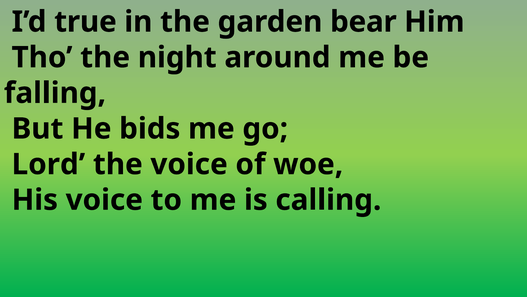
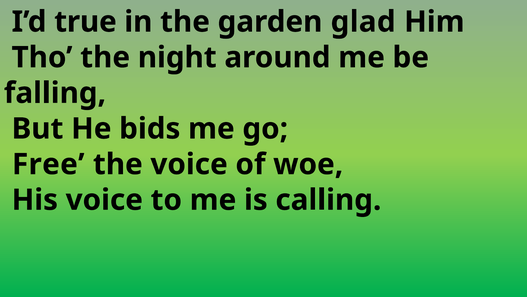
bear: bear -> glad
Lord: Lord -> Free
